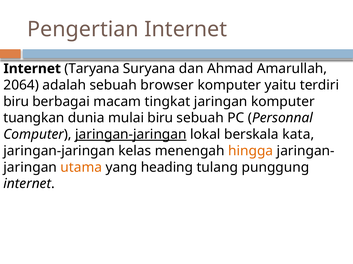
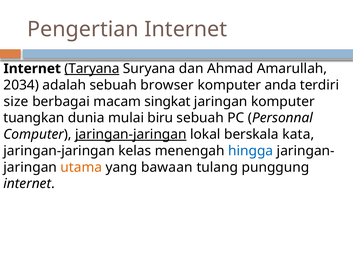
Taryana underline: none -> present
2064: 2064 -> 2034
yaitu: yaitu -> anda
biru at (16, 102): biru -> size
tingkat: tingkat -> singkat
hingga colour: orange -> blue
heading: heading -> bawaan
